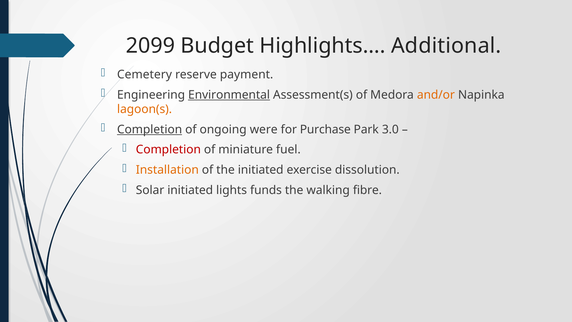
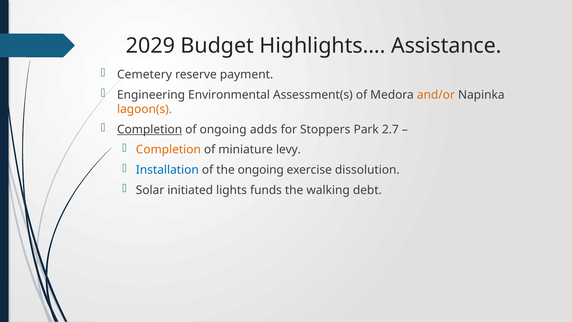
2099: 2099 -> 2029
Additional: Additional -> Assistance
Environmental underline: present -> none
were: were -> adds
Purchase: Purchase -> Stoppers
3.0: 3.0 -> 2.7
Completion at (168, 150) colour: red -> orange
fuel: fuel -> levy
Installation colour: orange -> blue
the initiated: initiated -> ongoing
fibre: fibre -> debt
